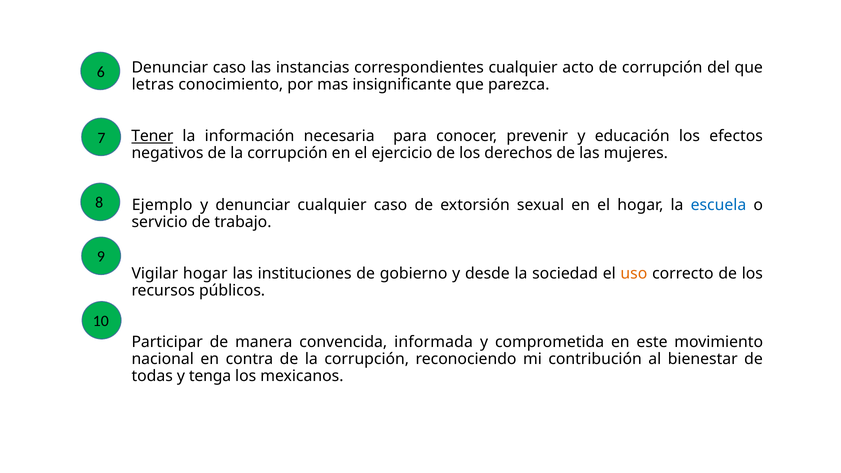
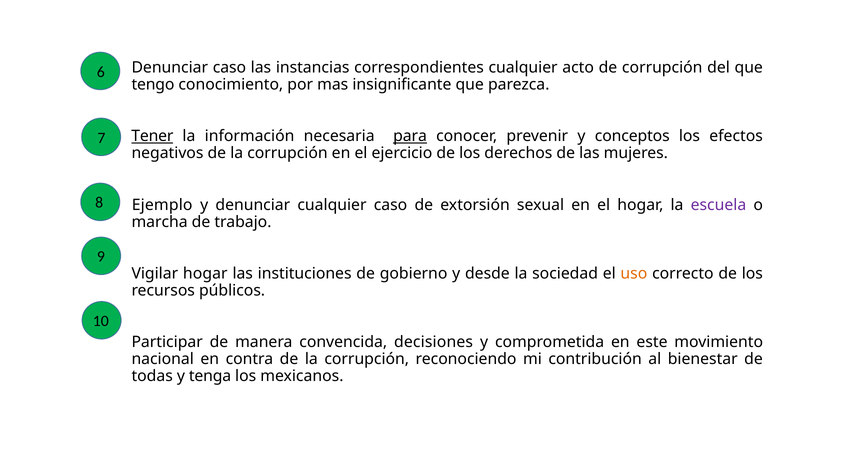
letras: letras -> tengo
para underline: none -> present
educación: educación -> conceptos
escuela colour: blue -> purple
servicio: servicio -> marcha
informada: informada -> decisiones
